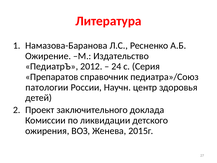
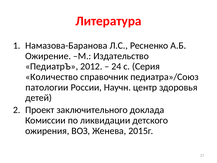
Препаратов: Препаратов -> Количество
